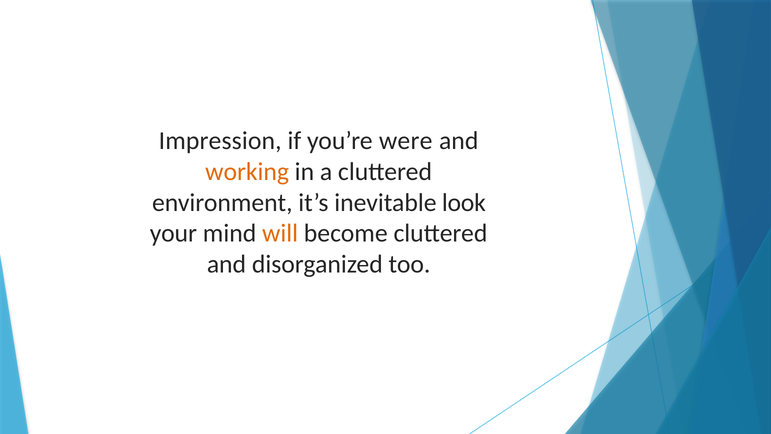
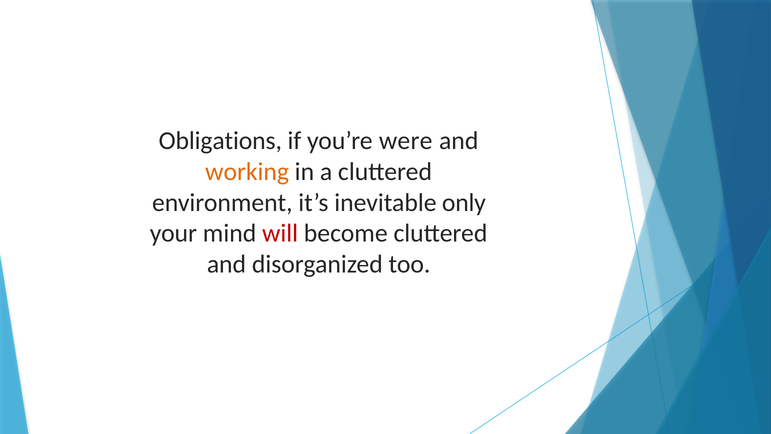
Impression: Impression -> Obligations
look: look -> only
will colour: orange -> red
